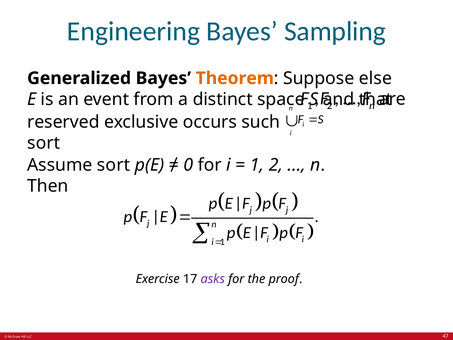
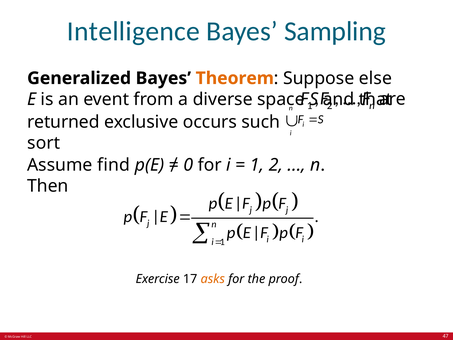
Engineering: Engineering -> Intelligence
distinct: distinct -> diverse
reserved: reserved -> returned
Assume sort: sort -> find
asks colour: purple -> orange
